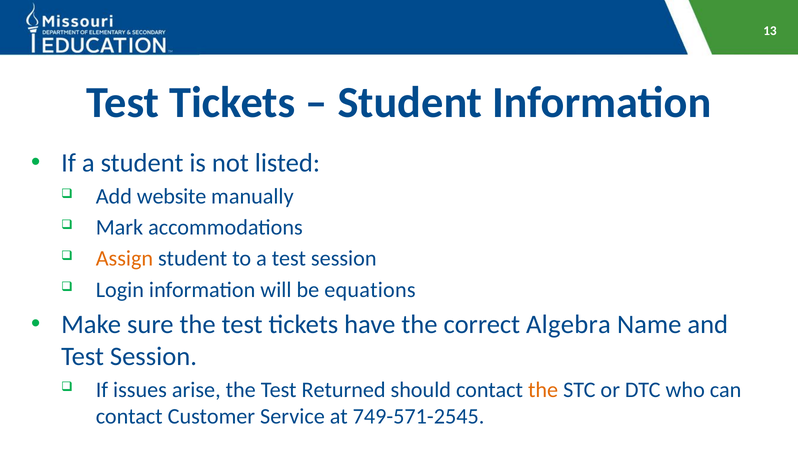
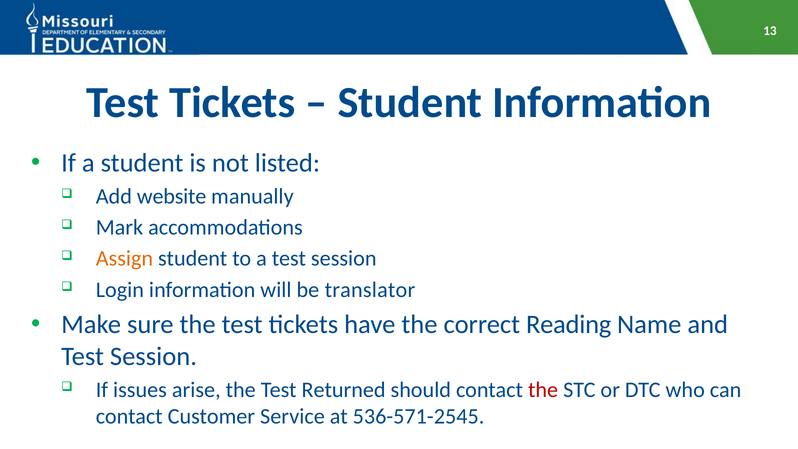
equations: equations -> translator
Algebra: Algebra -> Reading
the at (543, 390) colour: orange -> red
749-571-2545: 749-571-2545 -> 536-571-2545
